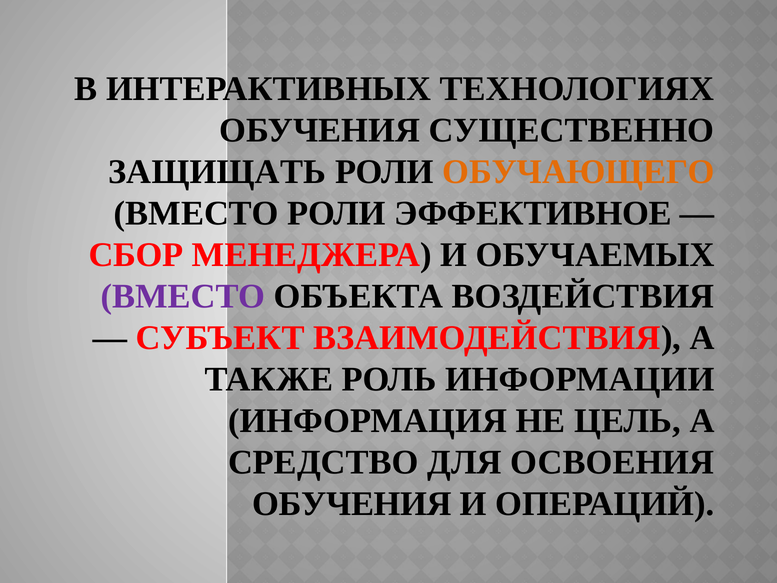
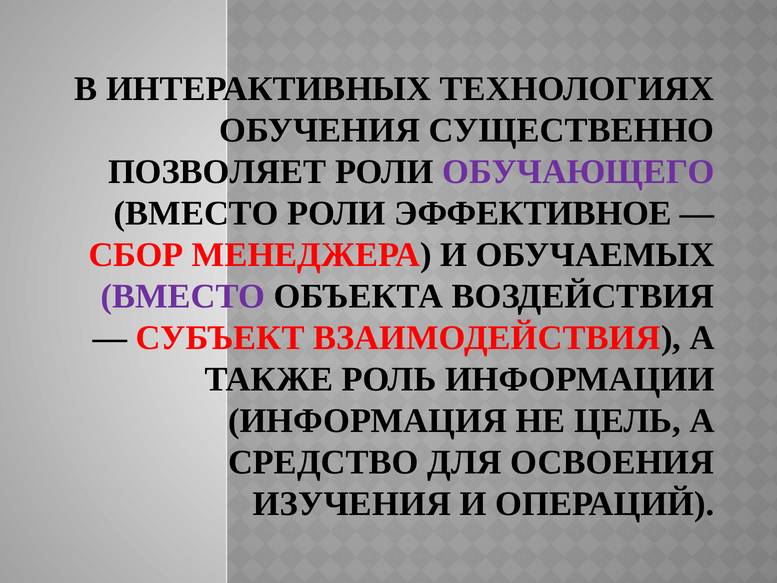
ЗАЩИЩАТЬ: ЗАЩИЩАТЬ -> ПОЗВОЛЯЕТ
ОБУЧАЮЩЕГО colour: orange -> purple
ОБУЧЕНИЯ at (352, 504): ОБУЧЕНИЯ -> ИЗУЧЕНИЯ
